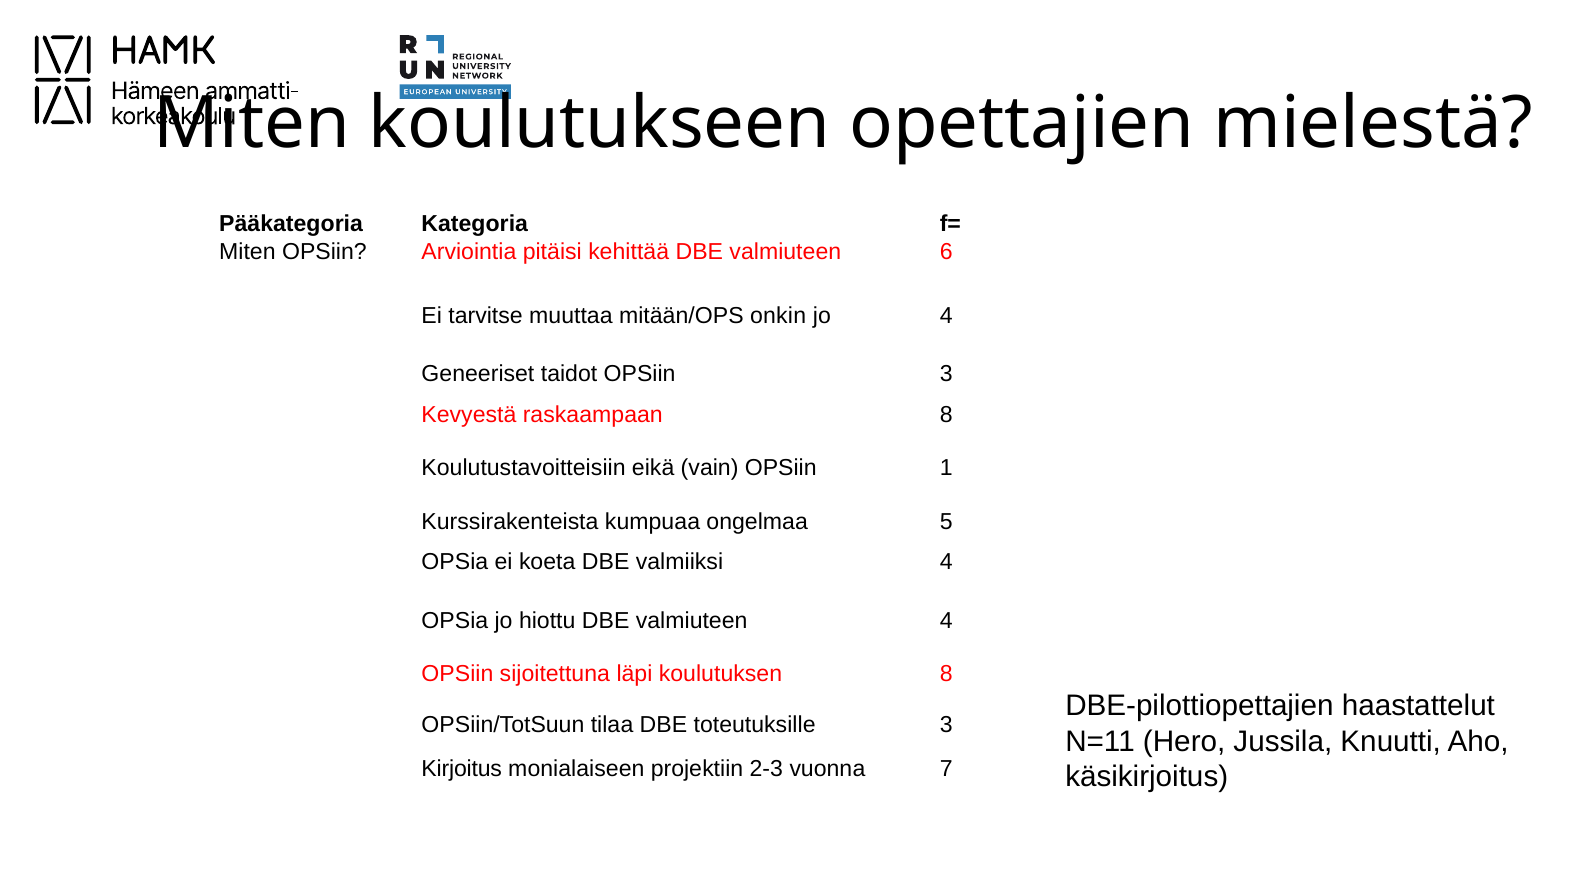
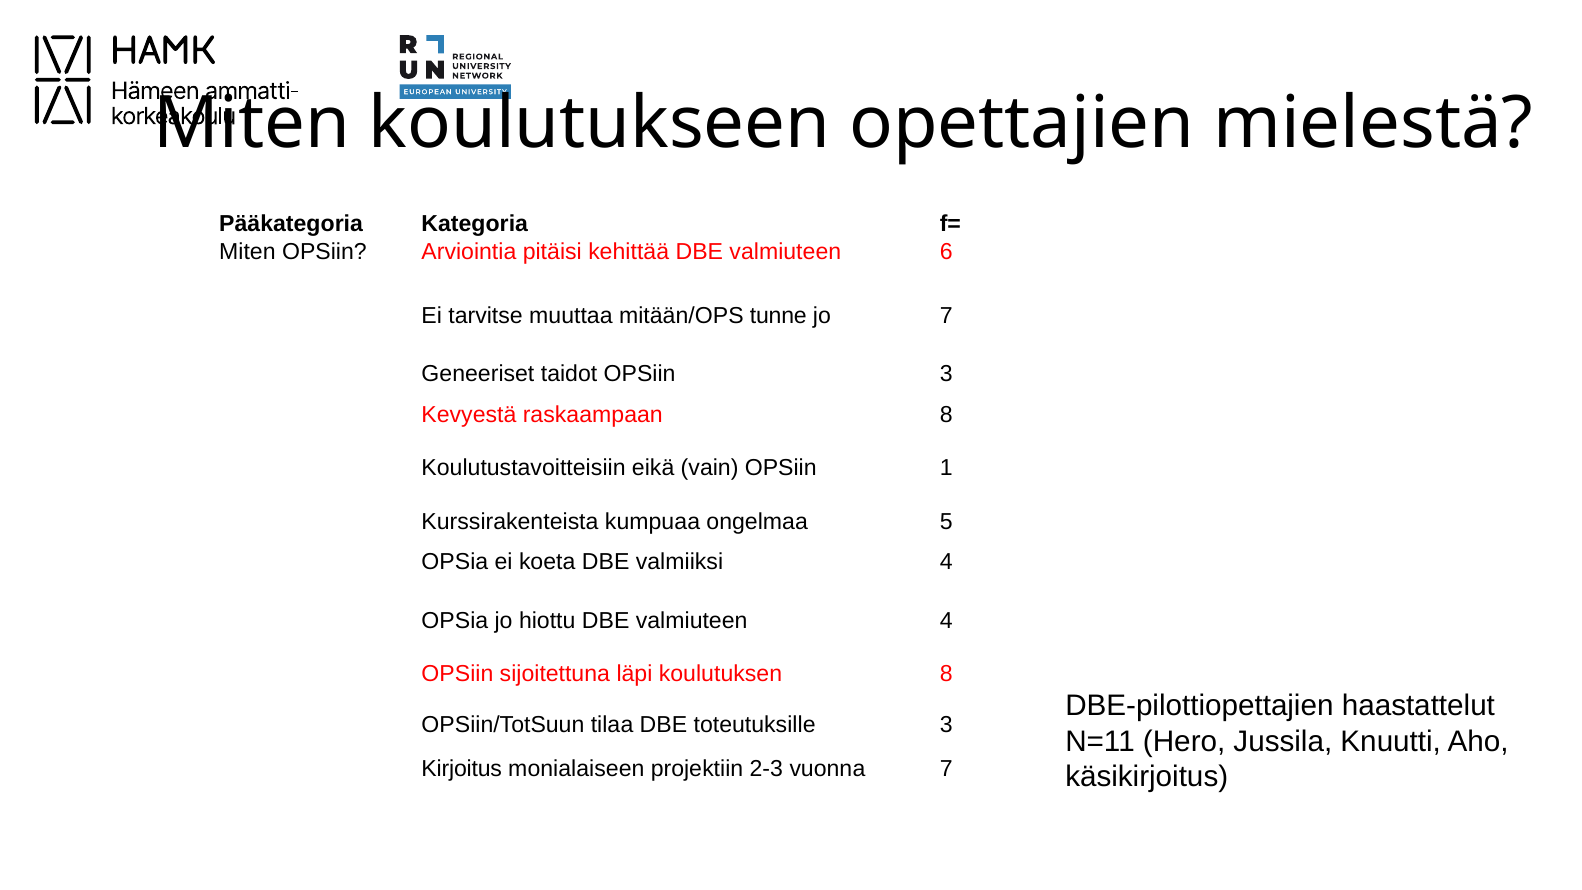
onkin: onkin -> tunne
jo 4: 4 -> 7
